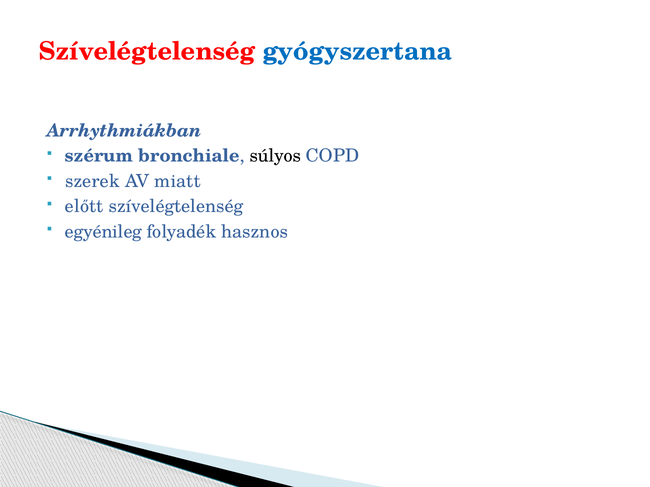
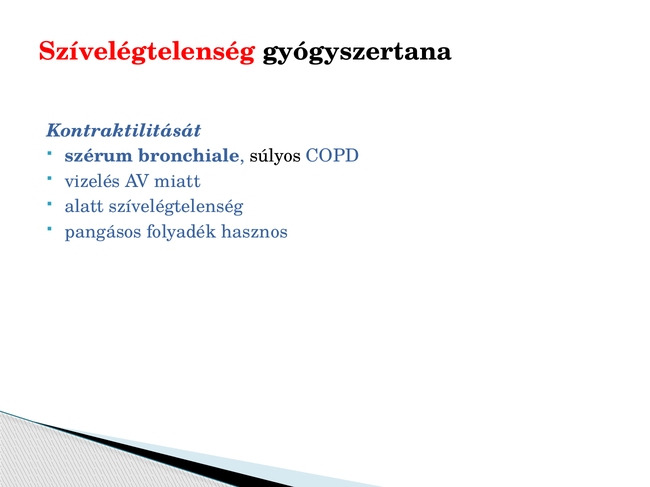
gyógyszertana colour: blue -> black
Arrhythmiákban: Arrhythmiákban -> Kontraktilitását
szerek: szerek -> vizelés
előtt: előtt -> alatt
egyénileg: egyénileg -> pangásos
